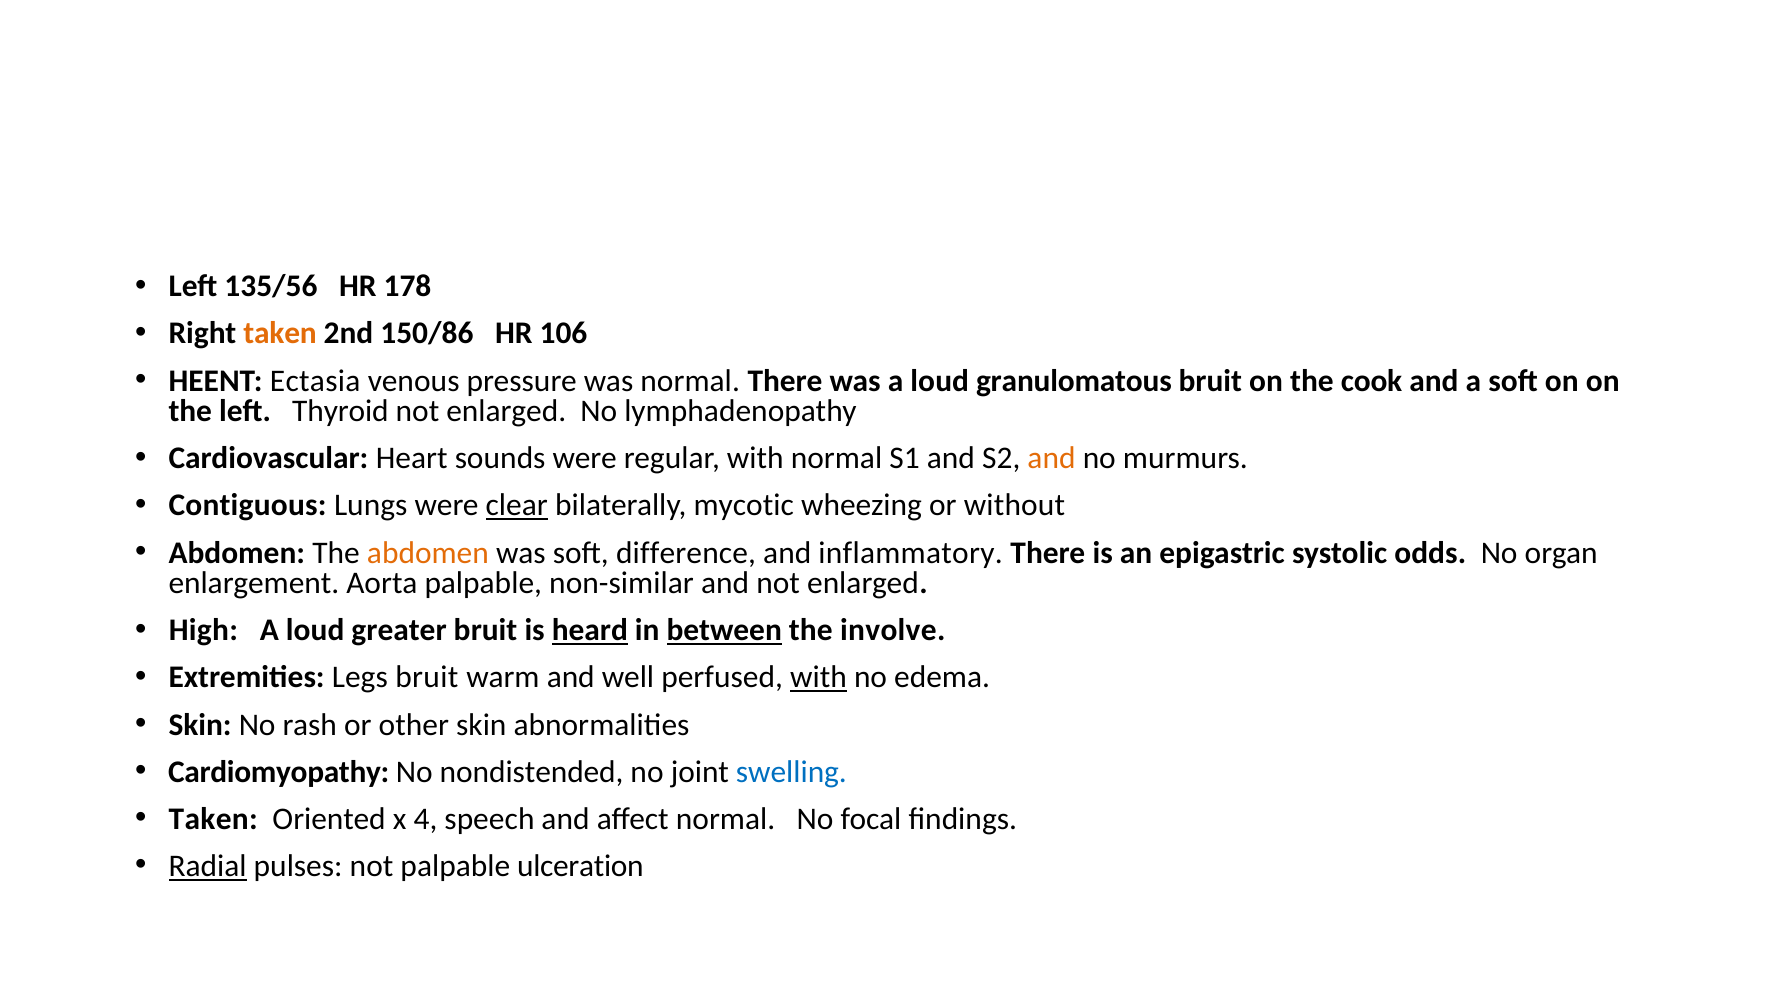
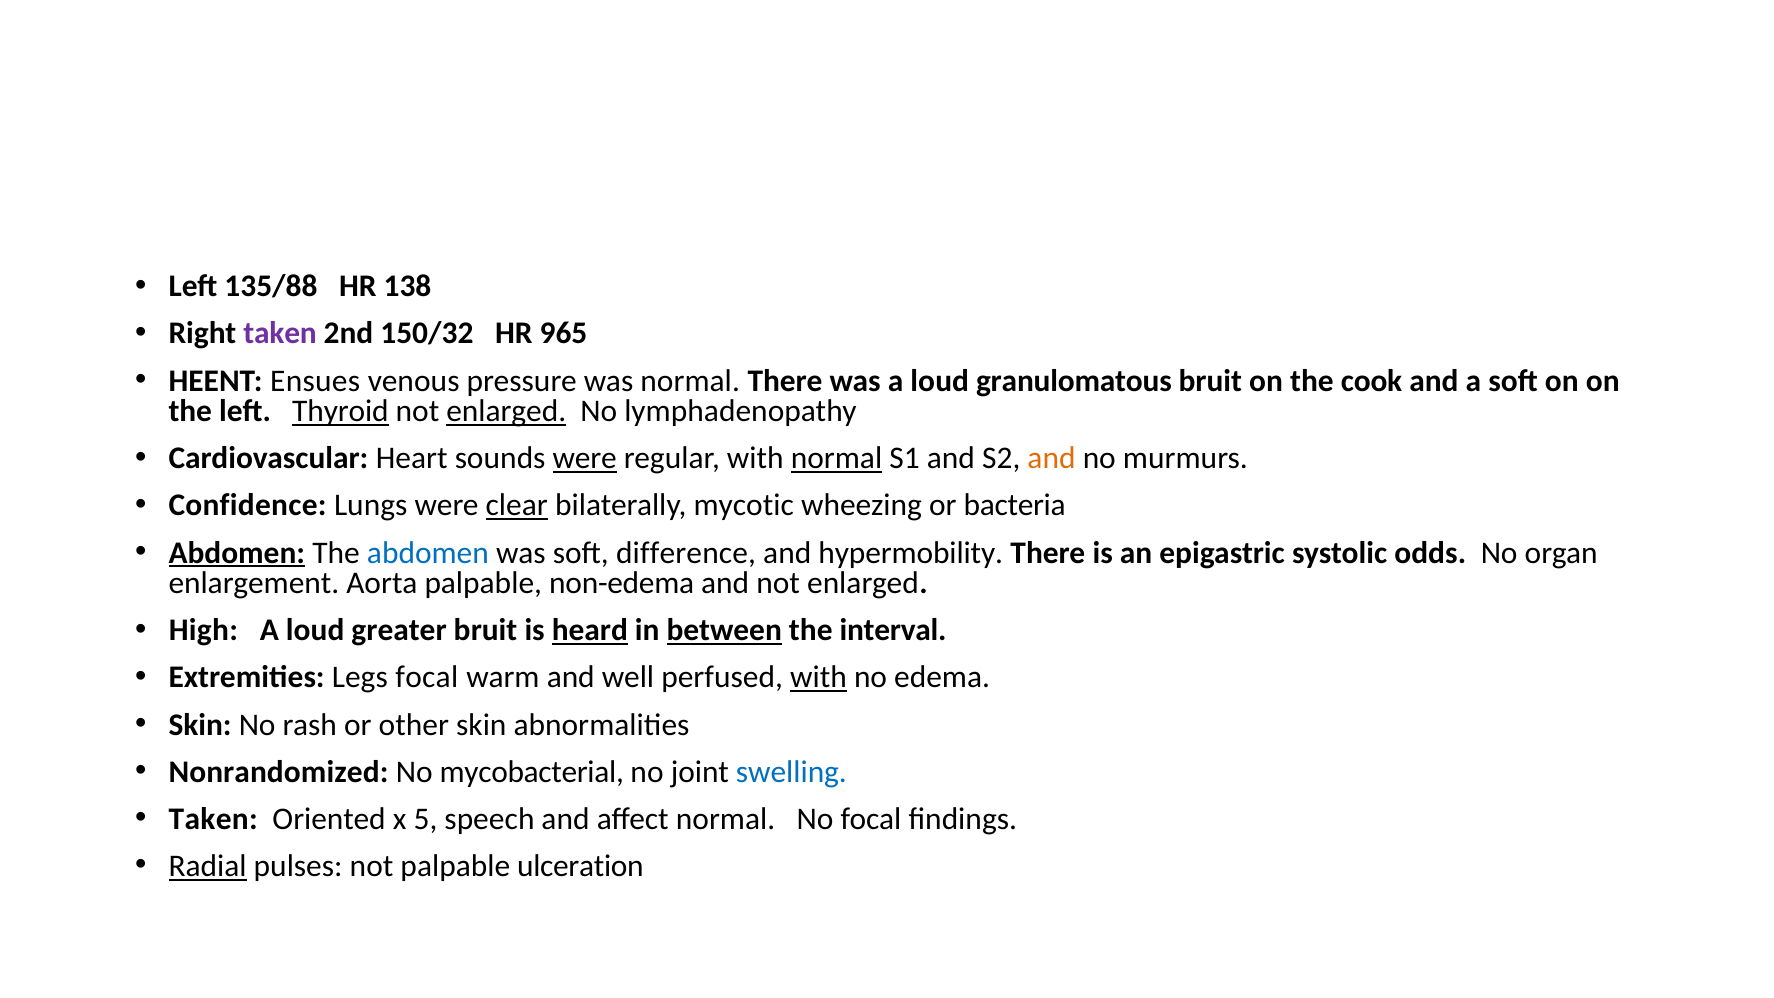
135/56: 135/56 -> 135/88
178: 178 -> 138
taken at (280, 334) colour: orange -> purple
150/86: 150/86 -> 150/32
106: 106 -> 965
Ectasia: Ectasia -> Ensues
Thyroid underline: none -> present
enlarged at (506, 411) underline: none -> present
were at (585, 458) underline: none -> present
normal at (837, 458) underline: none -> present
Contiguous: Contiguous -> Confidence
without: without -> bacteria
Abdomen at (237, 553) underline: none -> present
abdomen at (428, 553) colour: orange -> blue
inflammatory: inflammatory -> hypermobility
non-similar: non-similar -> non-edema
involve: involve -> interval
Legs bruit: bruit -> focal
Cardiomyopathy: Cardiomyopathy -> Nonrandomized
nondistended: nondistended -> mycobacterial
4: 4 -> 5
